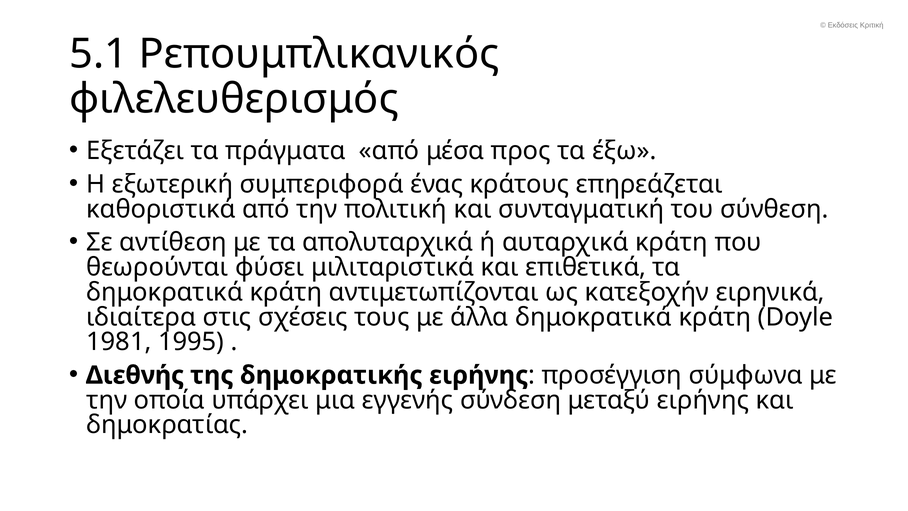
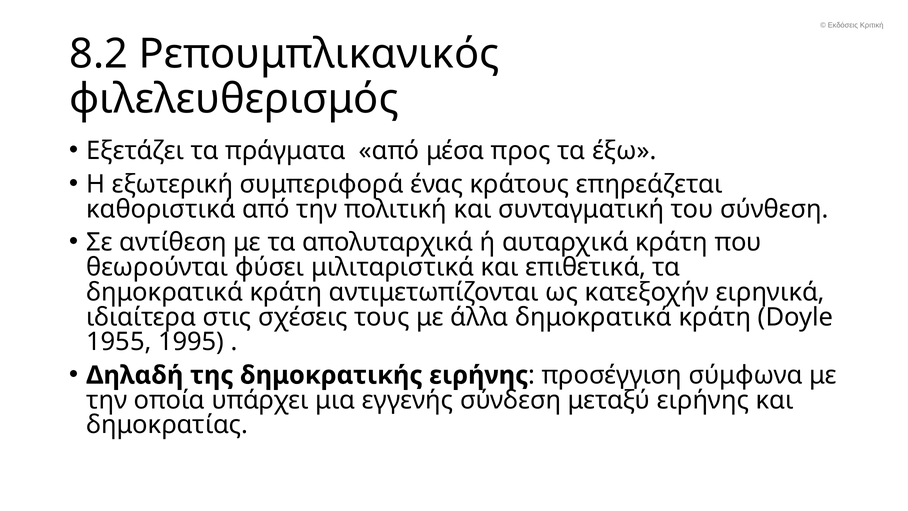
5.1: 5.1 -> 8.2
1981: 1981 -> 1955
Διεθνής: Διεθνής -> Δηλαδή
